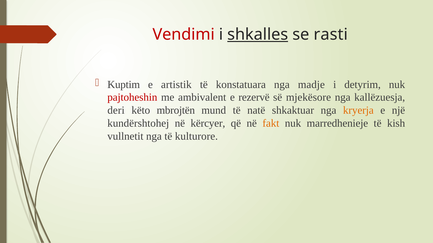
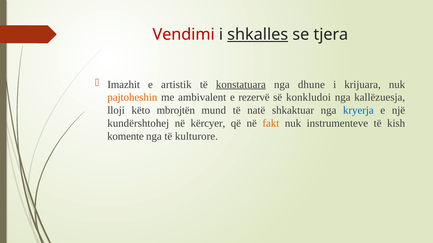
rasti: rasti -> tjera
Kuptim: Kuptim -> Imazhit
konstatuara underline: none -> present
madje: madje -> dhune
detyrim: detyrim -> krijuara
pajtoheshin colour: red -> orange
mjekësore: mjekësore -> konkludoi
deri: deri -> lloji
kryerja colour: orange -> blue
marredhenieje: marredhenieje -> instrumenteve
vullnetit: vullnetit -> komente
